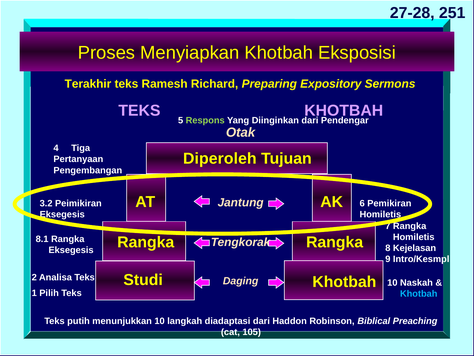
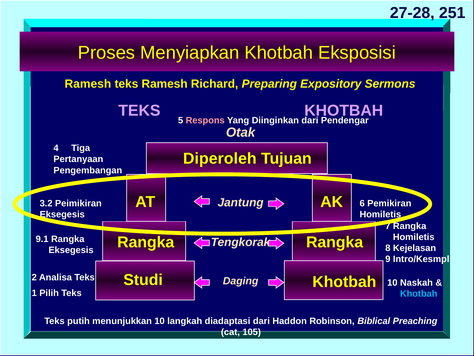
Terakhir at (88, 84): Terakhir -> Ramesh
Respons colour: light green -> pink
8.1: 8.1 -> 9.1
